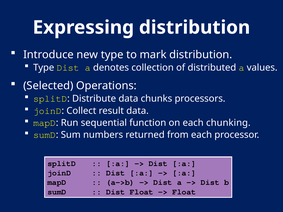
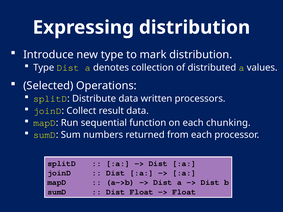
chunks: chunks -> written
